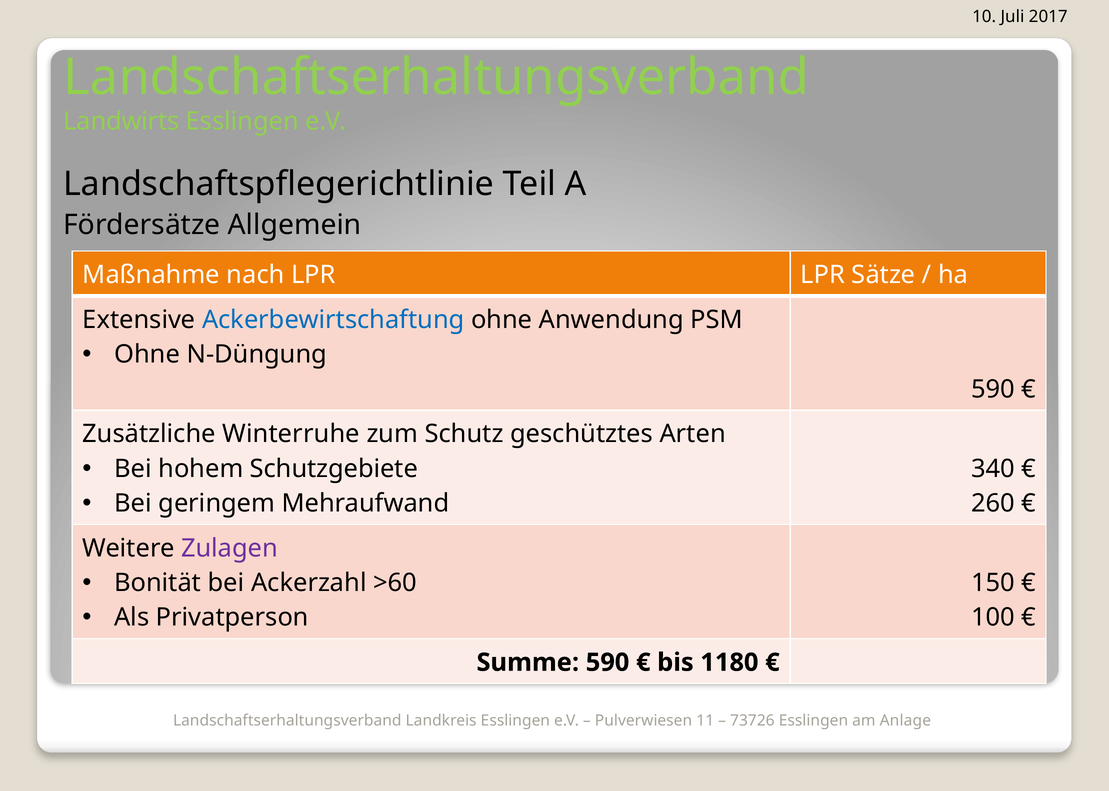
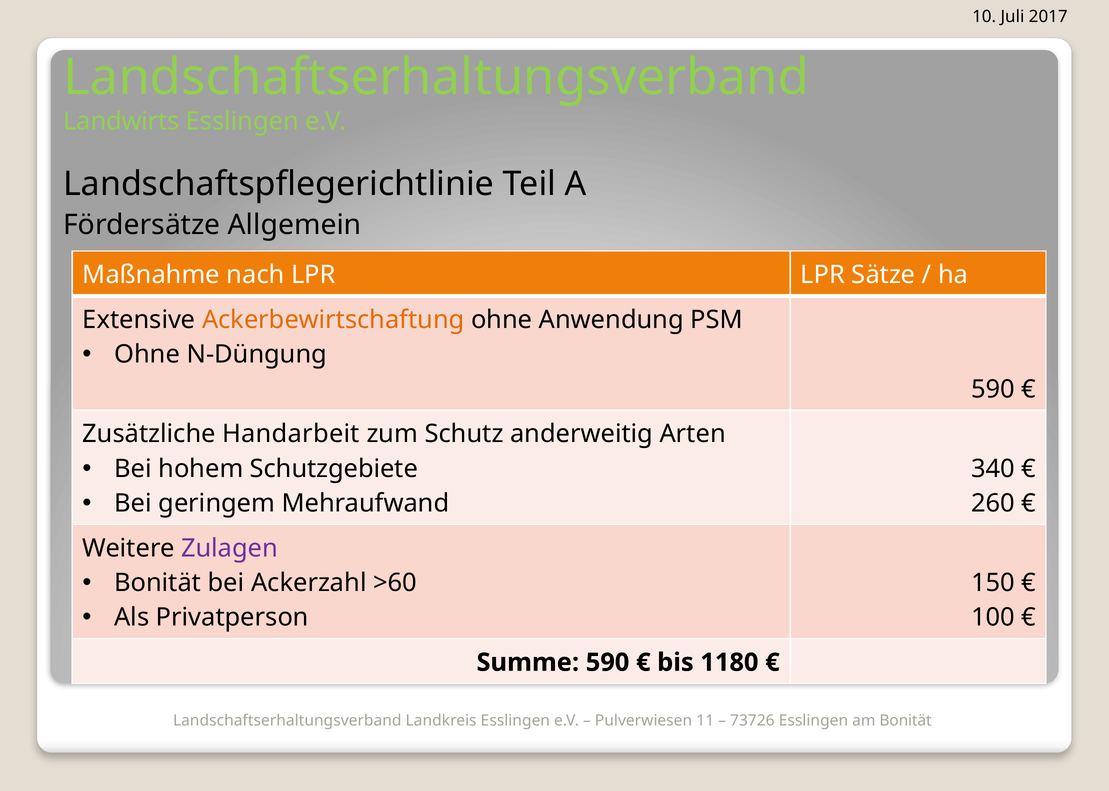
Ackerbewirtschaftung colour: blue -> orange
Winterruhe: Winterruhe -> Handarbeit
geschütztes: geschütztes -> anderweitig
am Anlage: Anlage -> Bonität
